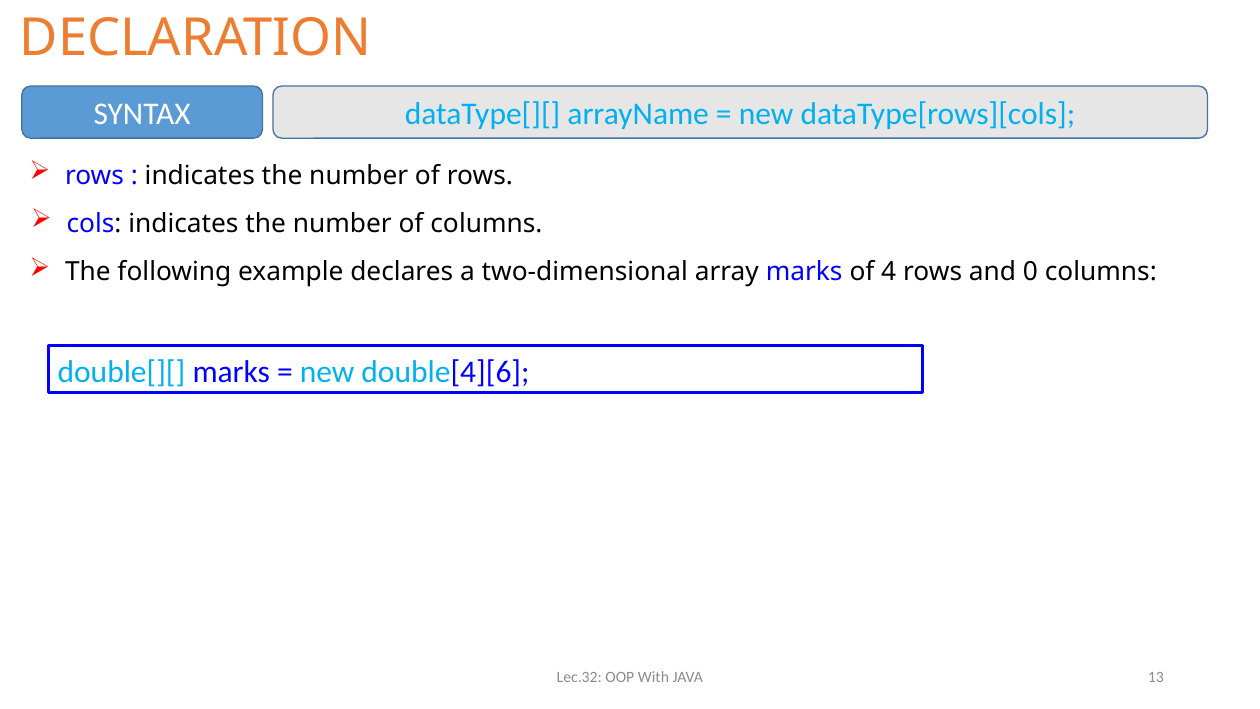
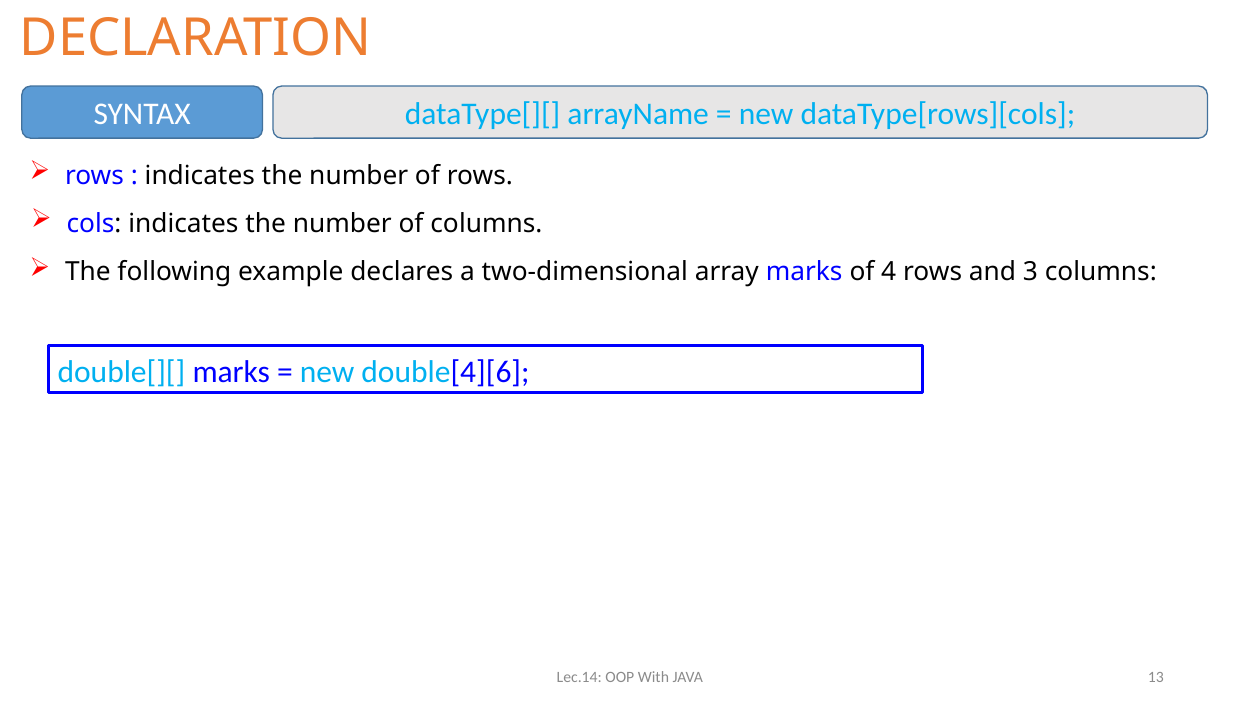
0: 0 -> 3
Lec.32: Lec.32 -> Lec.14
